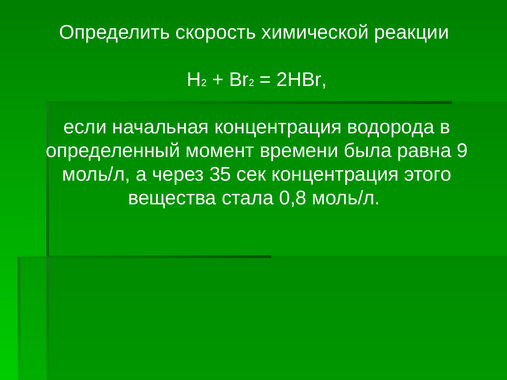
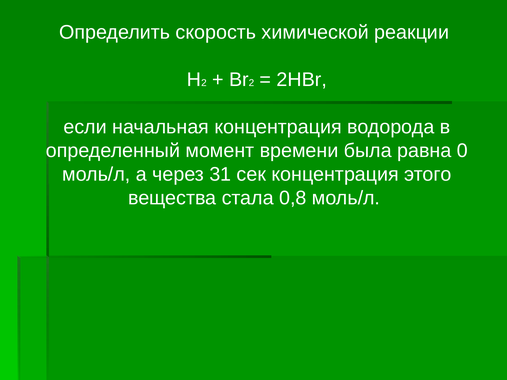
9: 9 -> 0
35: 35 -> 31
